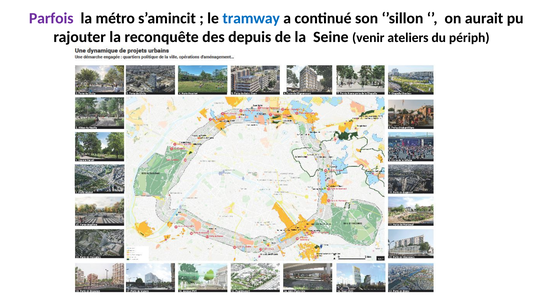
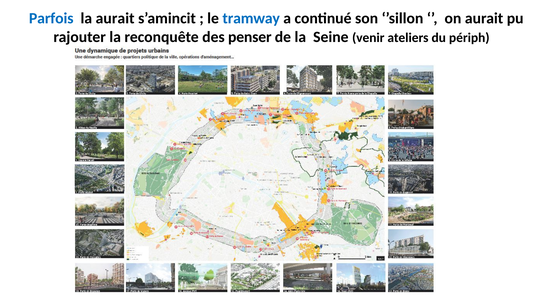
Parfois colour: purple -> blue
la métro: métro -> aurait
depuis: depuis -> penser
